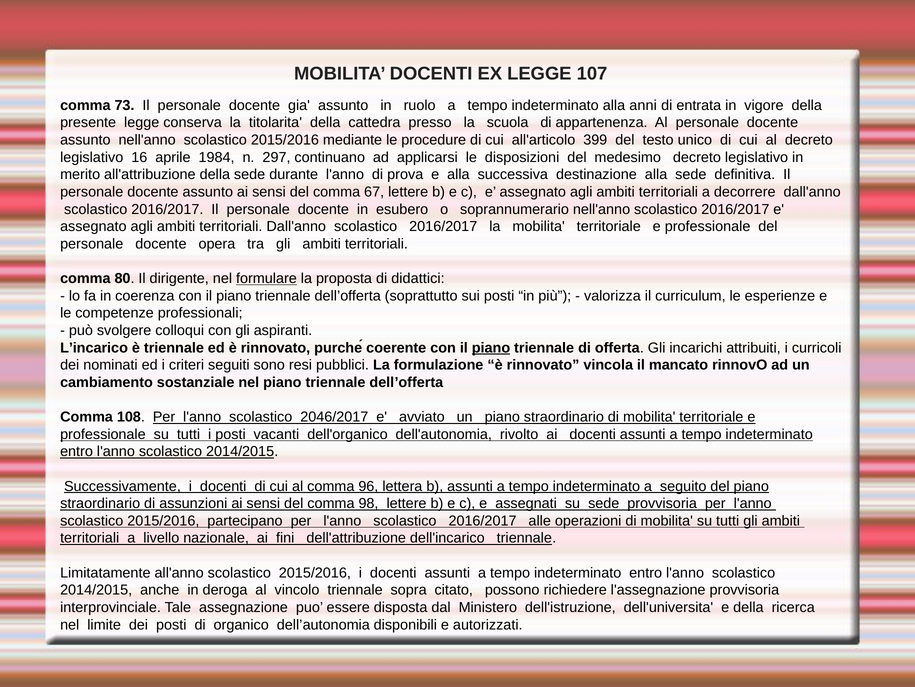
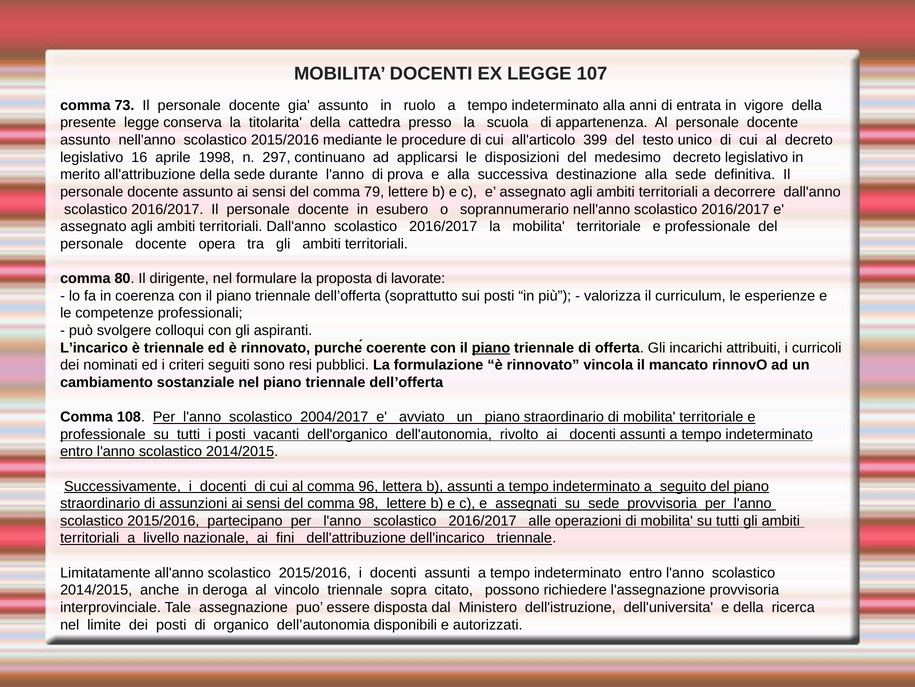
1984: 1984 -> 1998
67: 67 -> 79
formulare underline: present -> none
didattici: didattici -> lavorate
2046/2017: 2046/2017 -> 2004/2017
